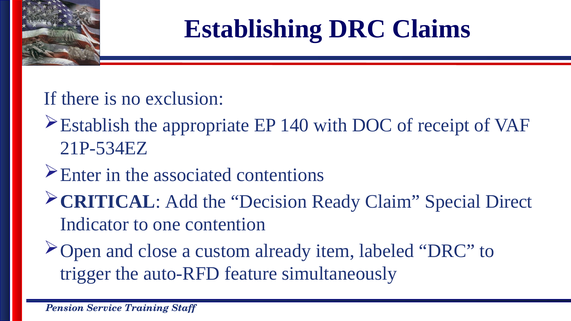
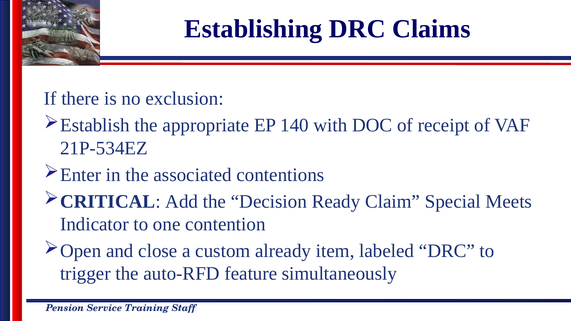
Direct: Direct -> Meets
